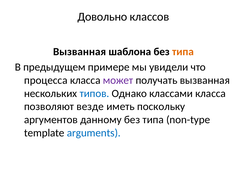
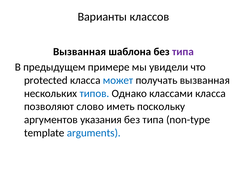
Довольно: Довольно -> Варианты
типа at (183, 52) colour: orange -> purple
процесса: процесса -> protected
может colour: purple -> blue
везде: везде -> слово
данному: данному -> указания
